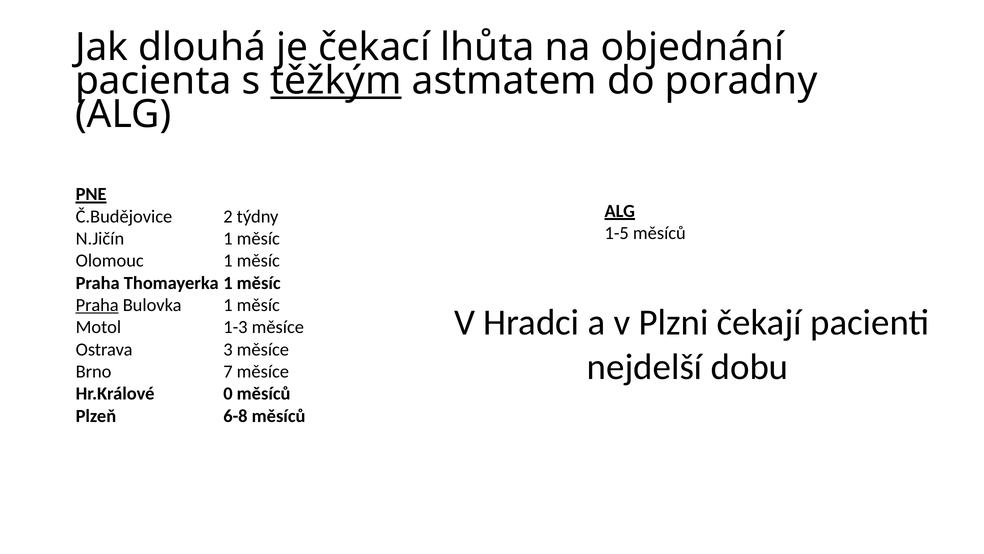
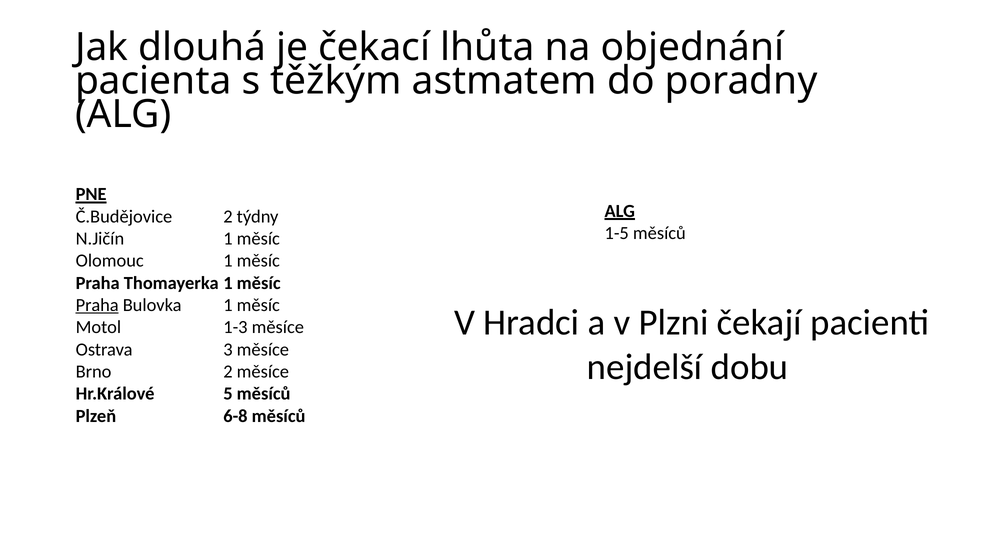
těžkým underline: present -> none
Brno 7: 7 -> 2
0: 0 -> 5
